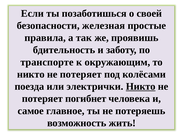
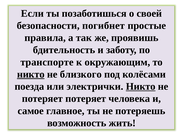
железная: железная -> погибнет
никто at (31, 74) underline: none -> present
потеряет at (81, 74): потеряет -> близкого
потеряет погибнет: погибнет -> потеряет
